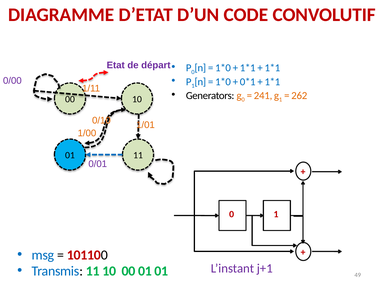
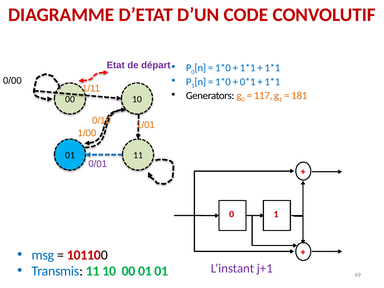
0/00 colour: purple -> black
241: 241 -> 117
262: 262 -> 181
